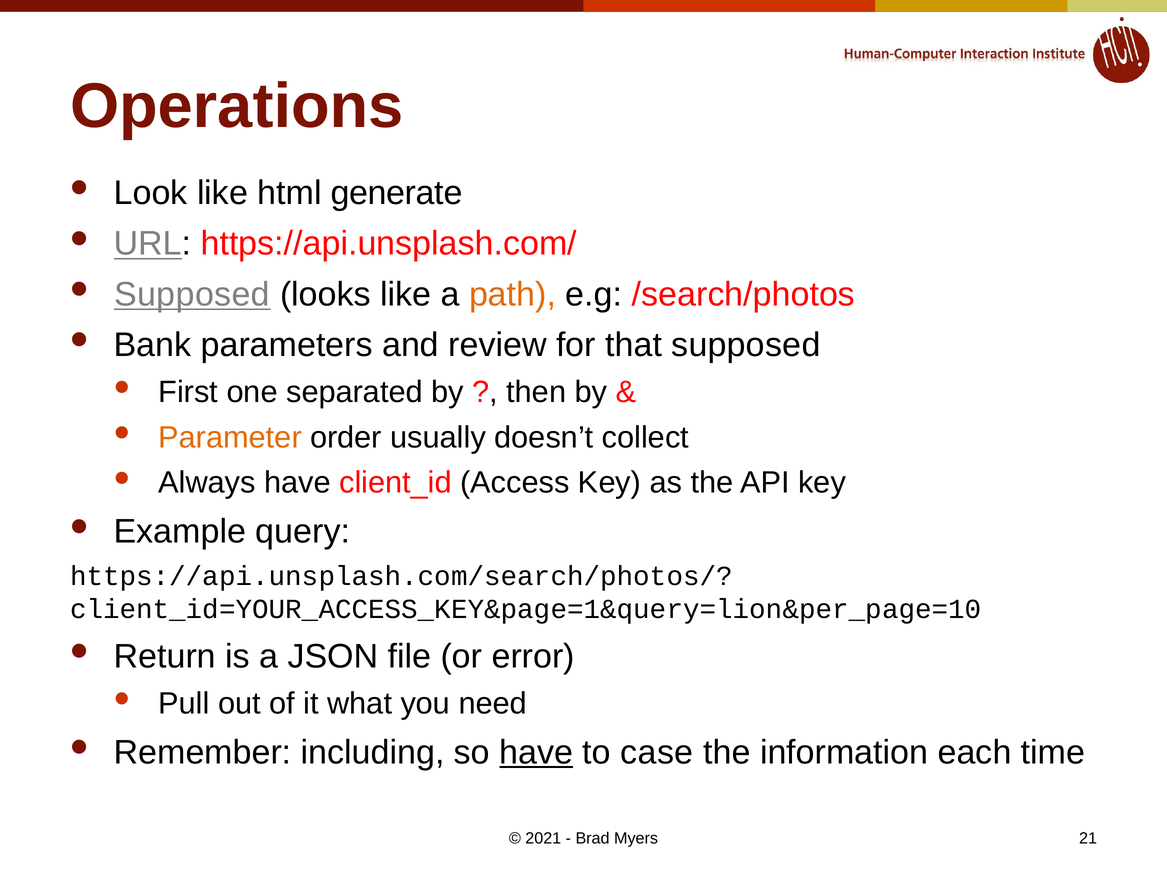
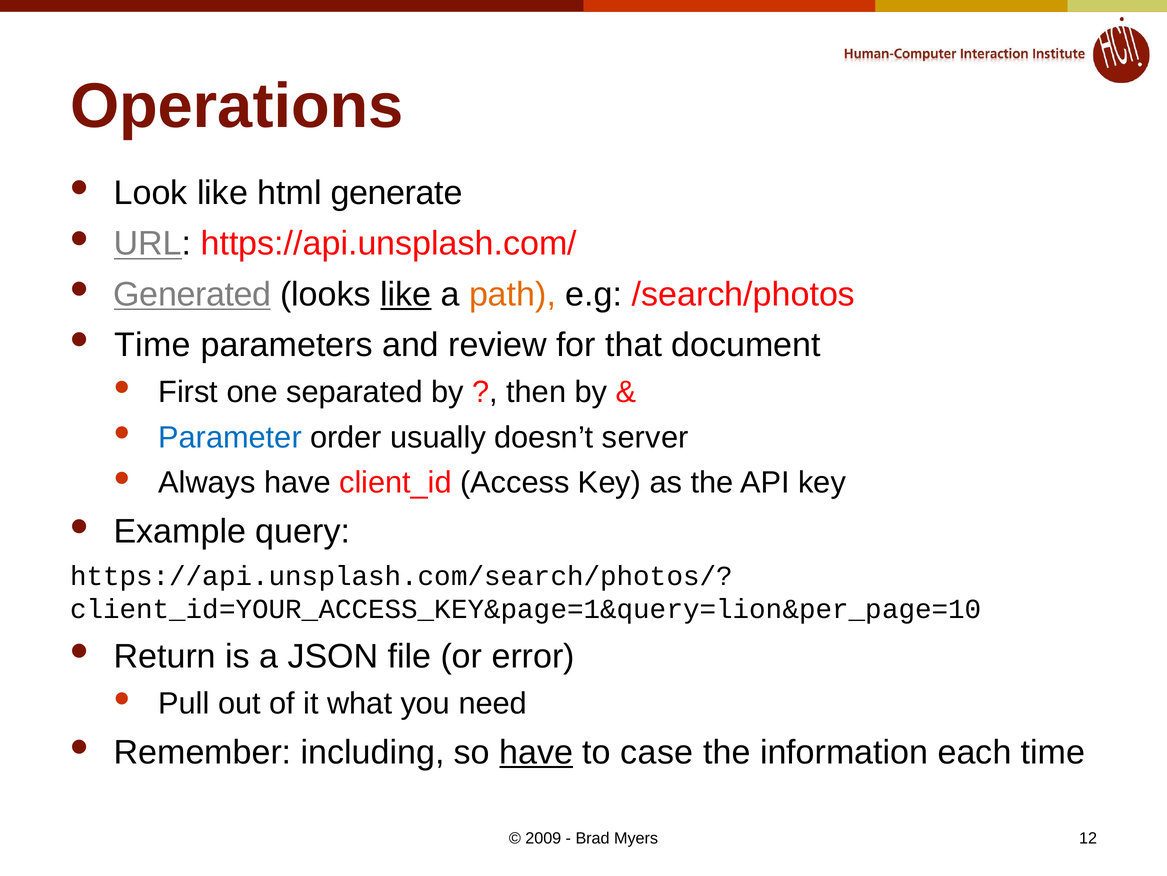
Supposed at (192, 294): Supposed -> Generated
like at (406, 294) underline: none -> present
Bank at (153, 345): Bank -> Time
that supposed: supposed -> document
Parameter colour: orange -> blue
collect: collect -> server
2021: 2021 -> 2009
21: 21 -> 12
